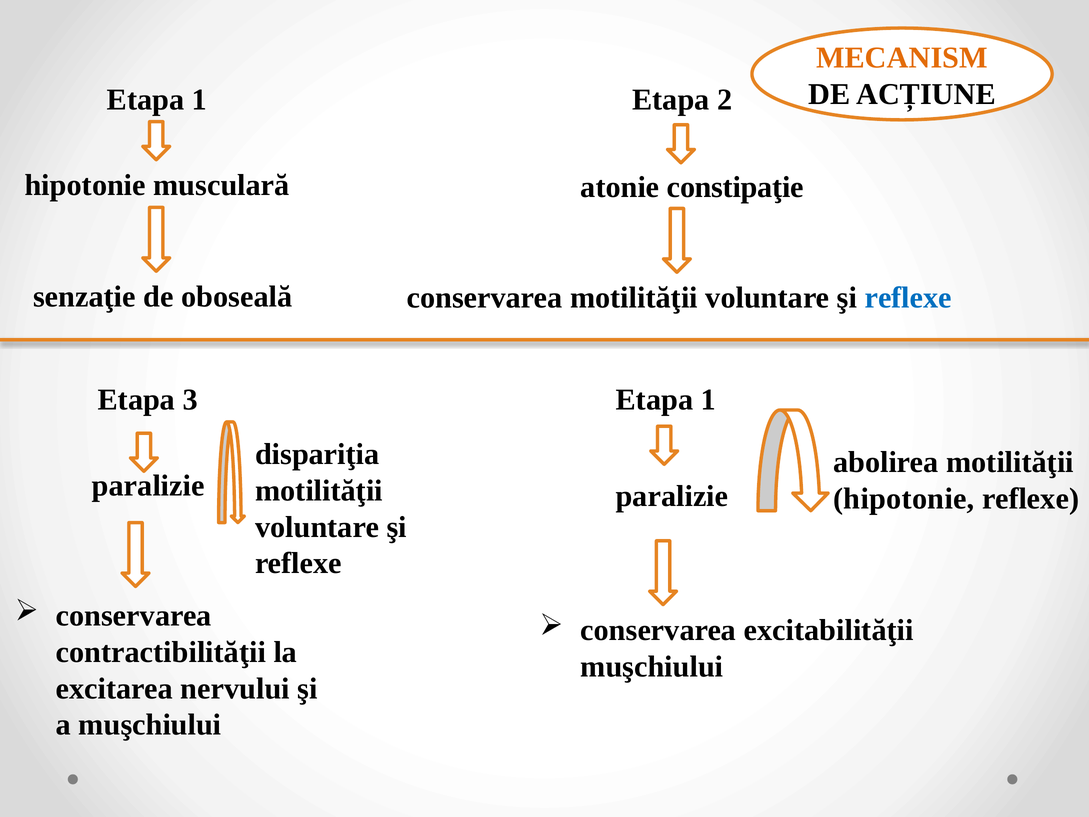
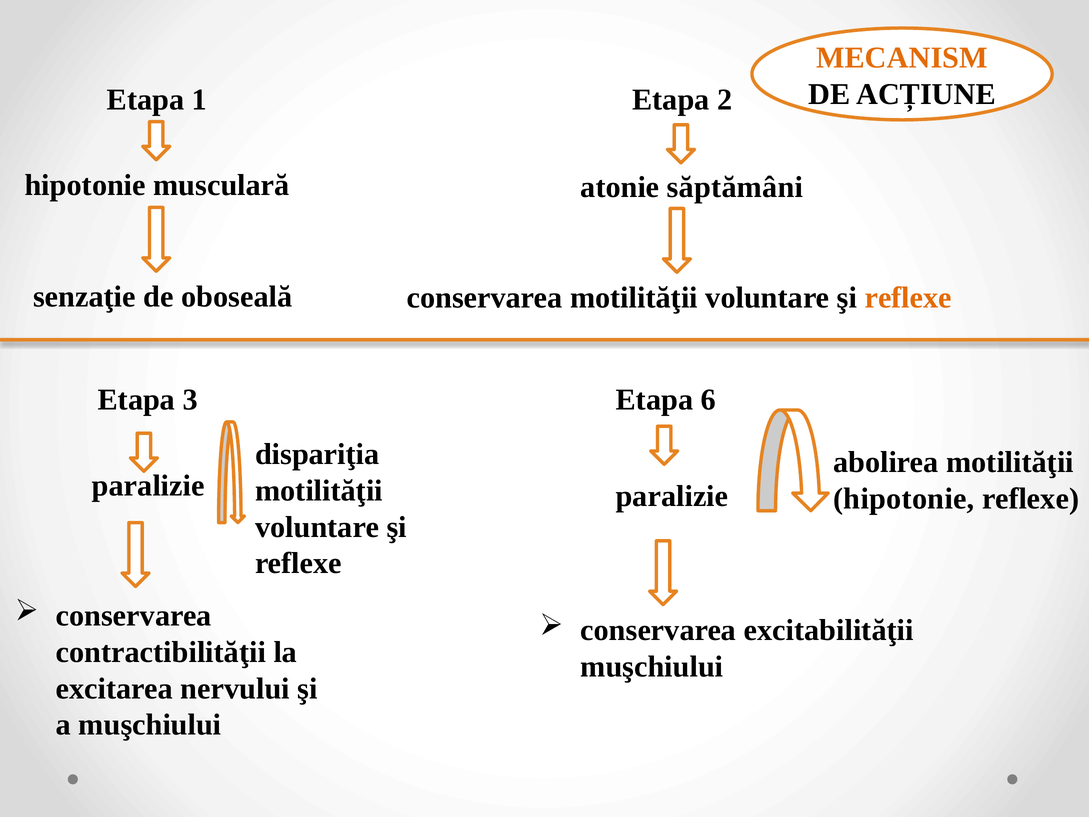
constipaţie: constipaţie -> săptămâni
reflexe at (908, 298) colour: blue -> orange
1 at (708, 400): 1 -> 6
